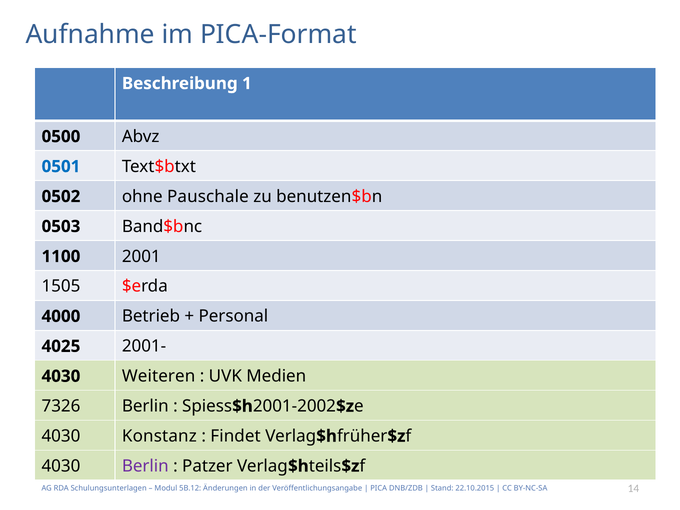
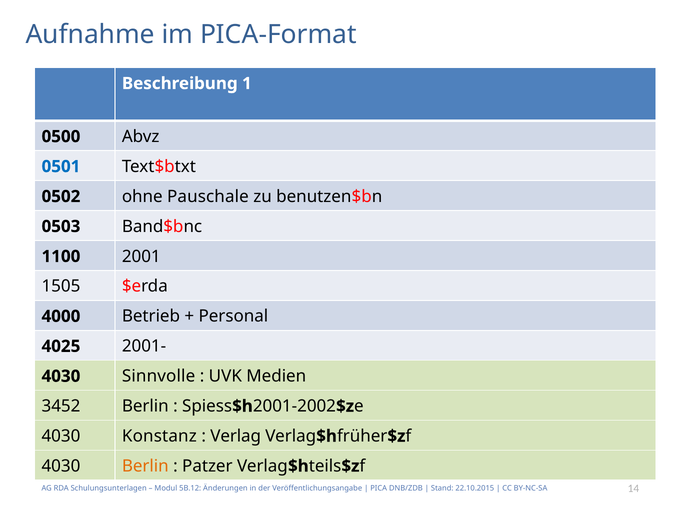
Weiteren: Weiteren -> Sinnvolle
7326: 7326 -> 3452
Findet at (236, 436): Findet -> Verlag
Berlin at (145, 466) colour: purple -> orange
